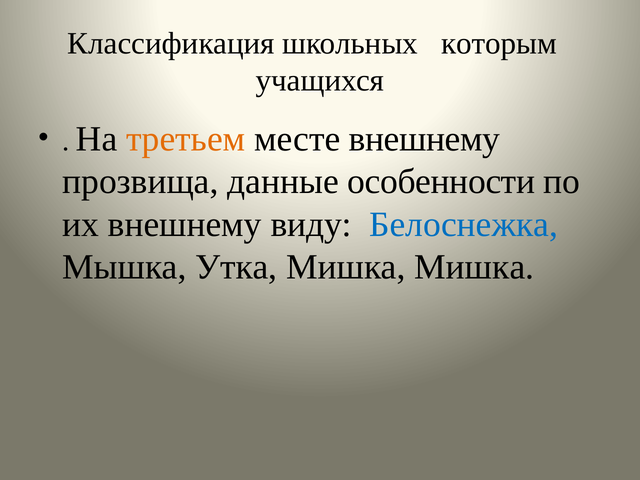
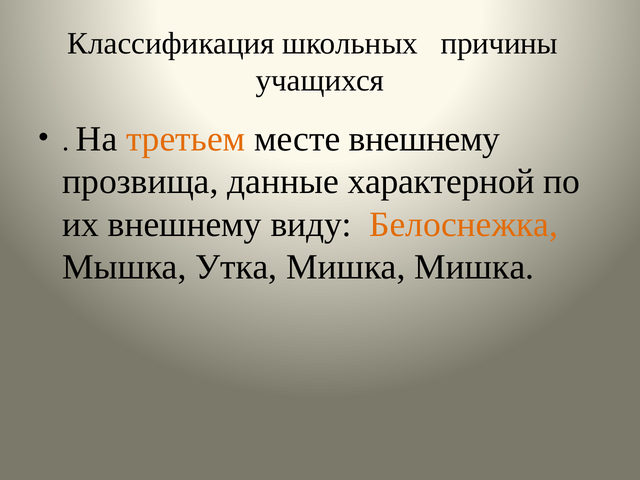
которым: которым -> причины
особенности: особенности -> характерной
Белоснежка colour: blue -> orange
